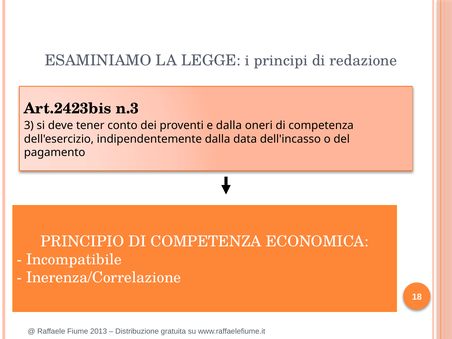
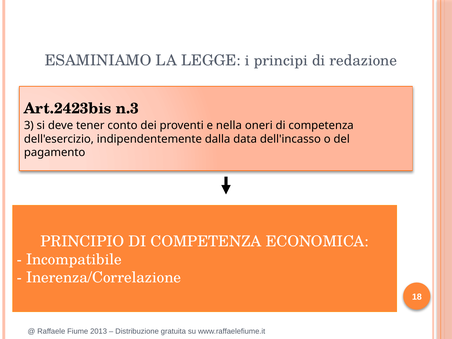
e dalla: dalla -> nella
